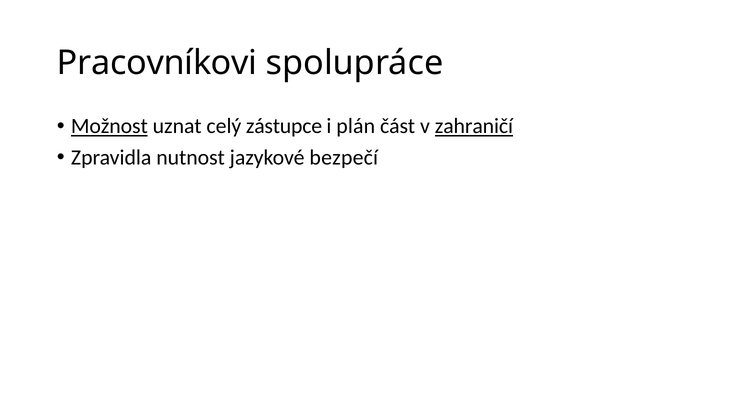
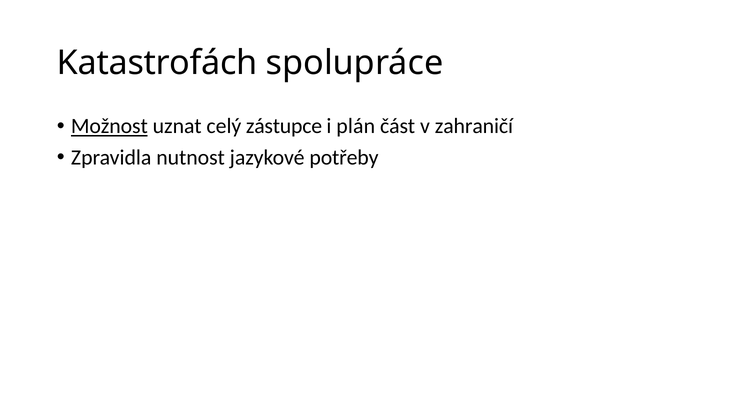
Pracovníkovi: Pracovníkovi -> Katastrofách
zahraničí underline: present -> none
bezpečí: bezpečí -> potřeby
